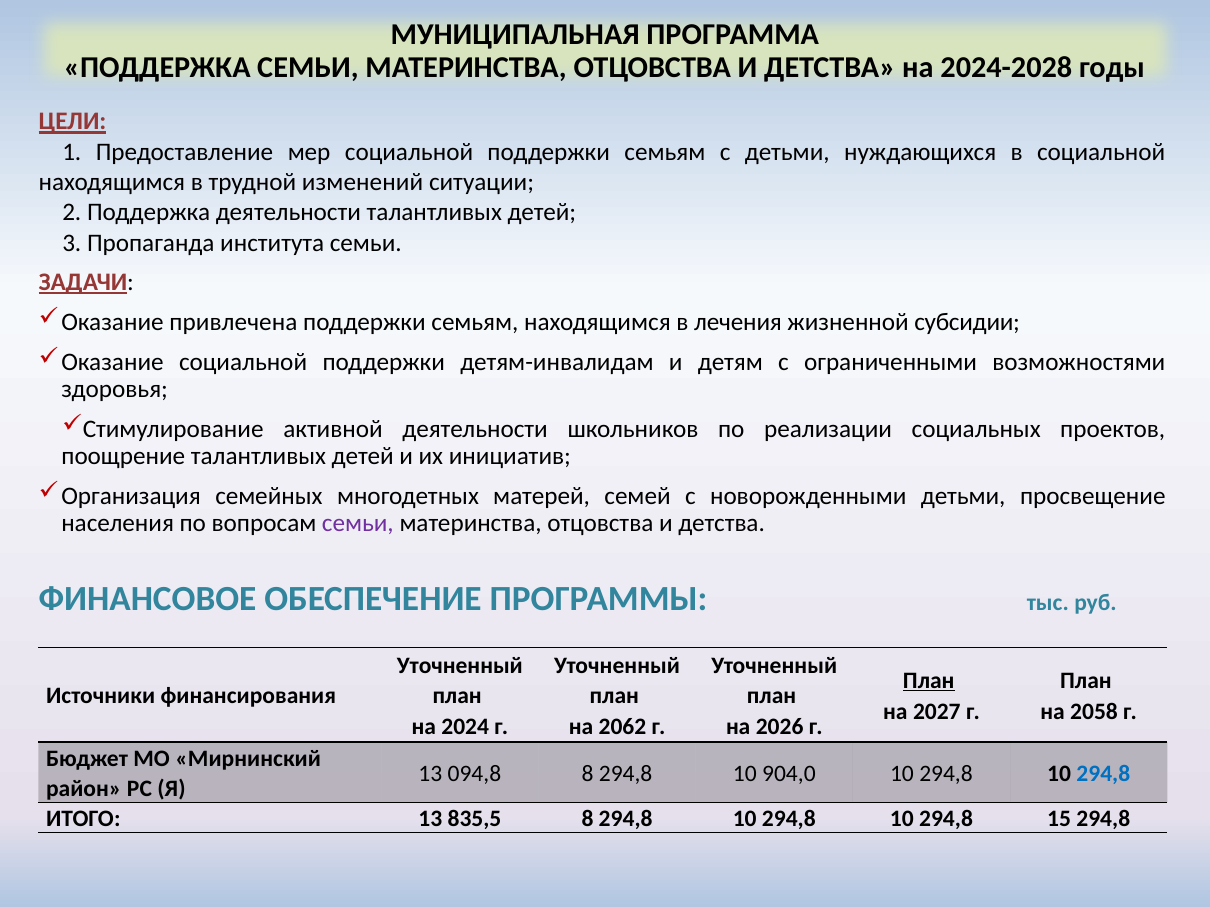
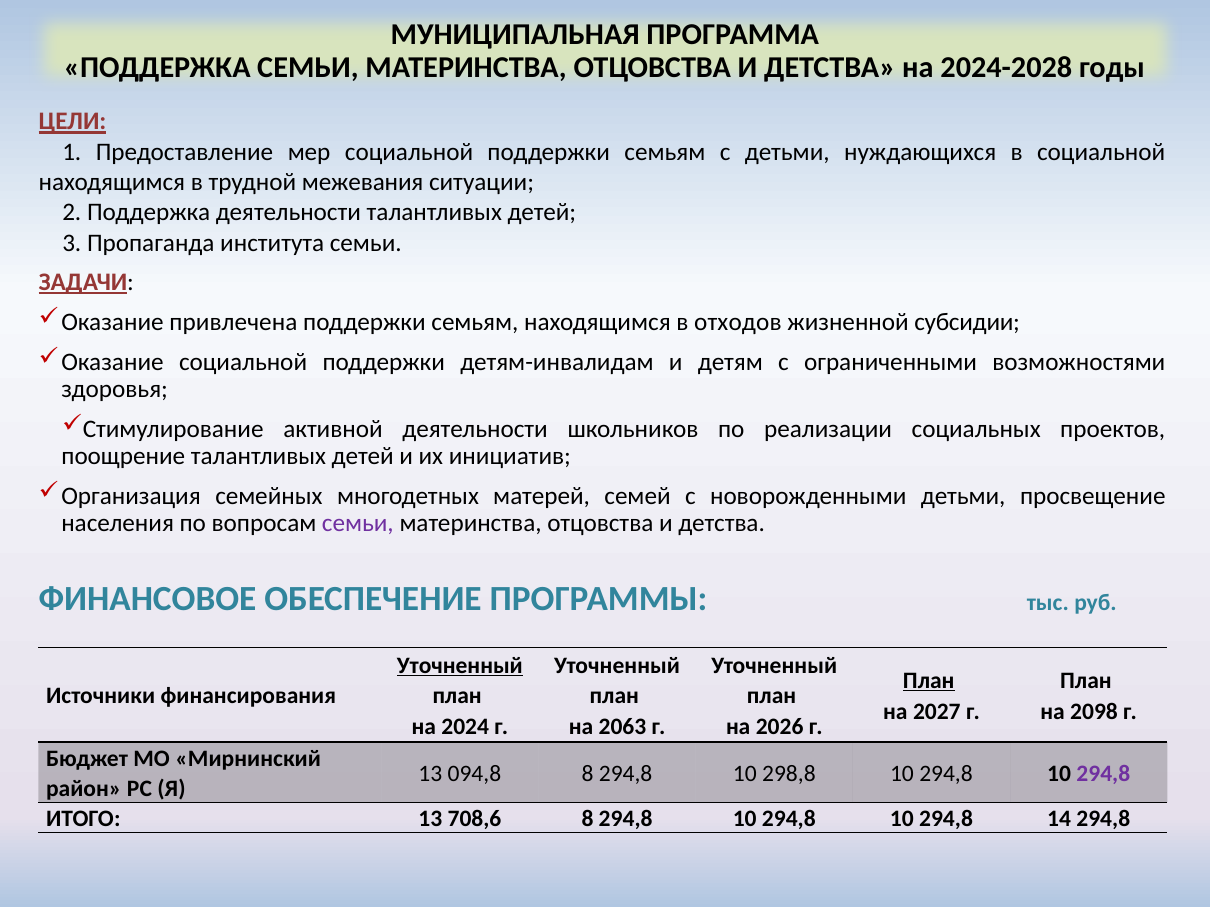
изменений: изменений -> межевания
лечения: лечения -> отходов
Уточненный at (460, 666) underline: none -> present
2058: 2058 -> 2098
2062: 2062 -> 2063
904,0: 904,0 -> 298,8
294,8 at (1103, 774) colour: blue -> purple
835,5: 835,5 -> 708,6
15: 15 -> 14
